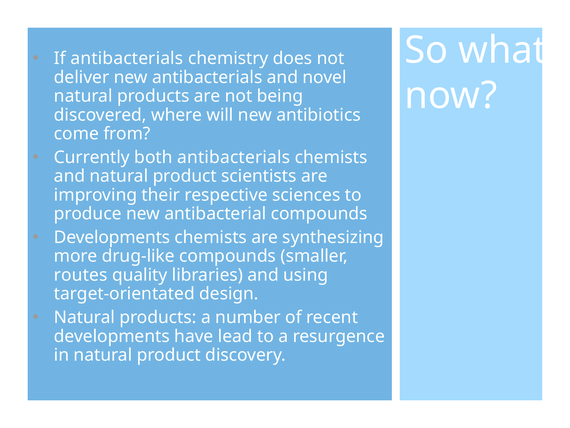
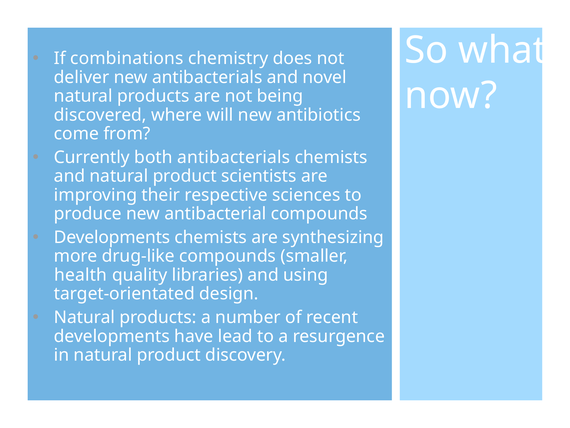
If antibacterials: antibacterials -> combinations
routes: routes -> health
